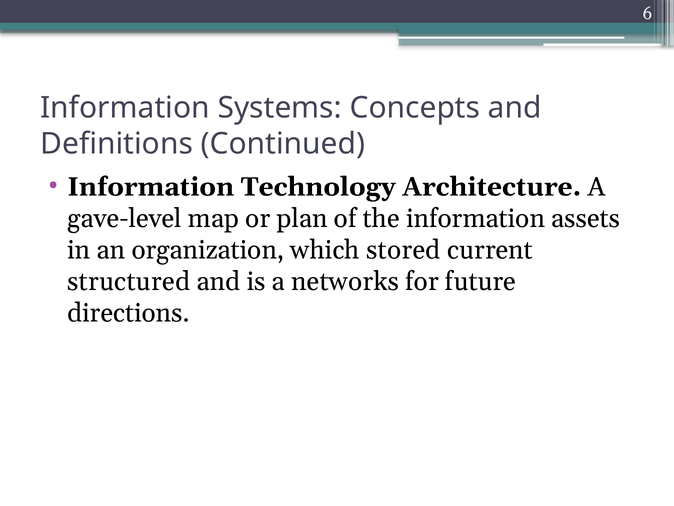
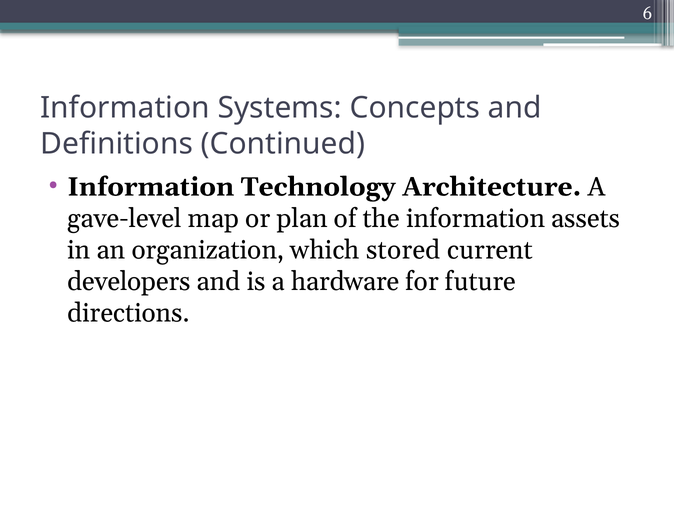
structured: structured -> developers
networks: networks -> hardware
